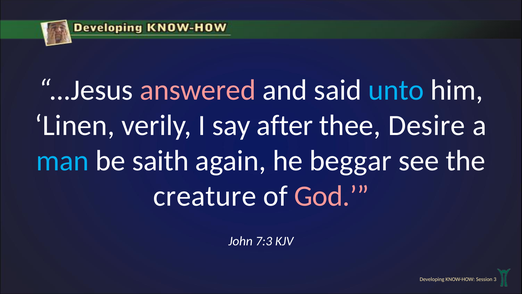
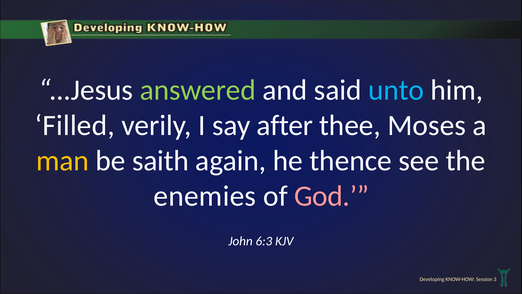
answered colour: pink -> light green
Linen: Linen -> Filled
Desire: Desire -> Moses
man colour: light blue -> yellow
beggar: beggar -> thence
creature: creature -> enemies
7:3: 7:3 -> 6:3
